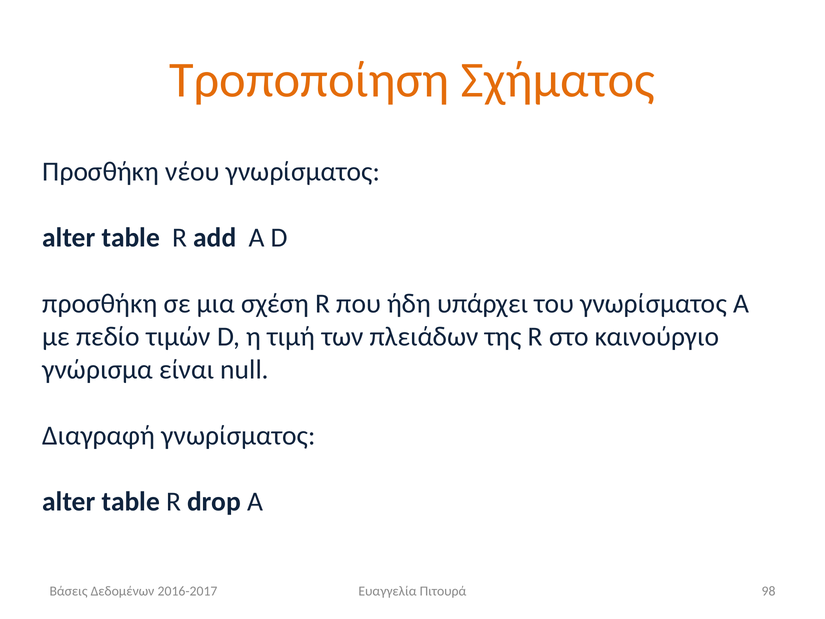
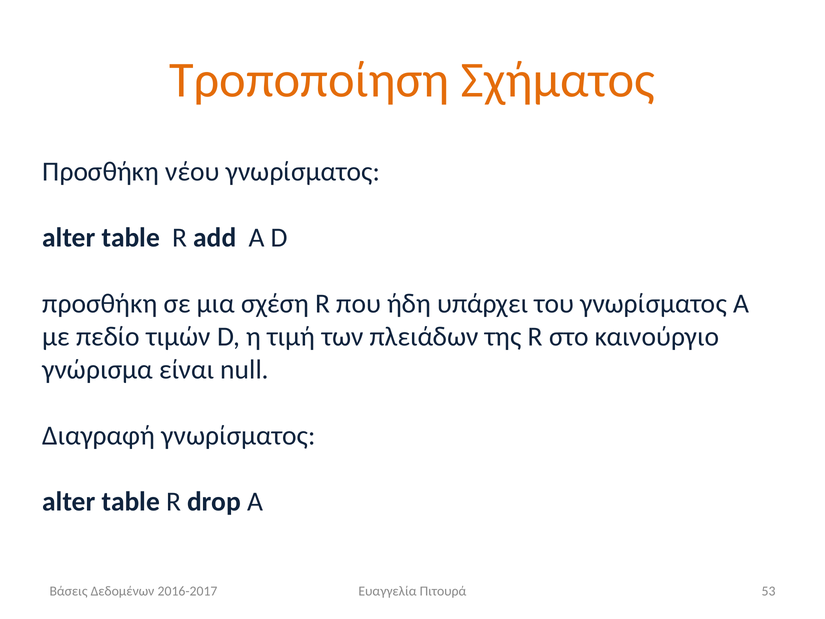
98: 98 -> 53
